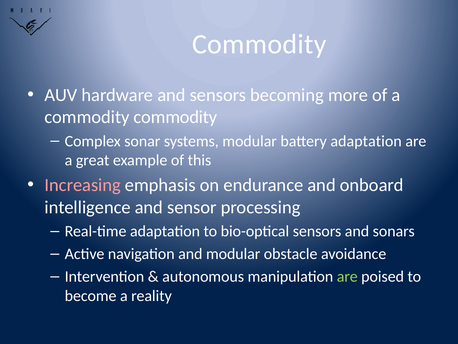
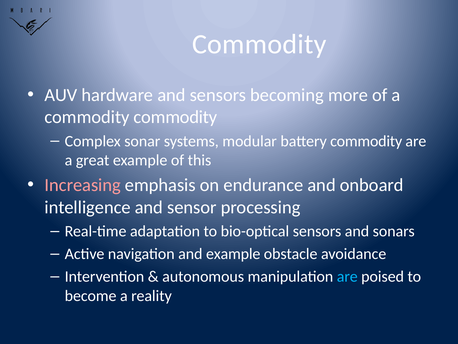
battery adaptation: adaptation -> commodity
and modular: modular -> example
are at (347, 276) colour: light green -> light blue
